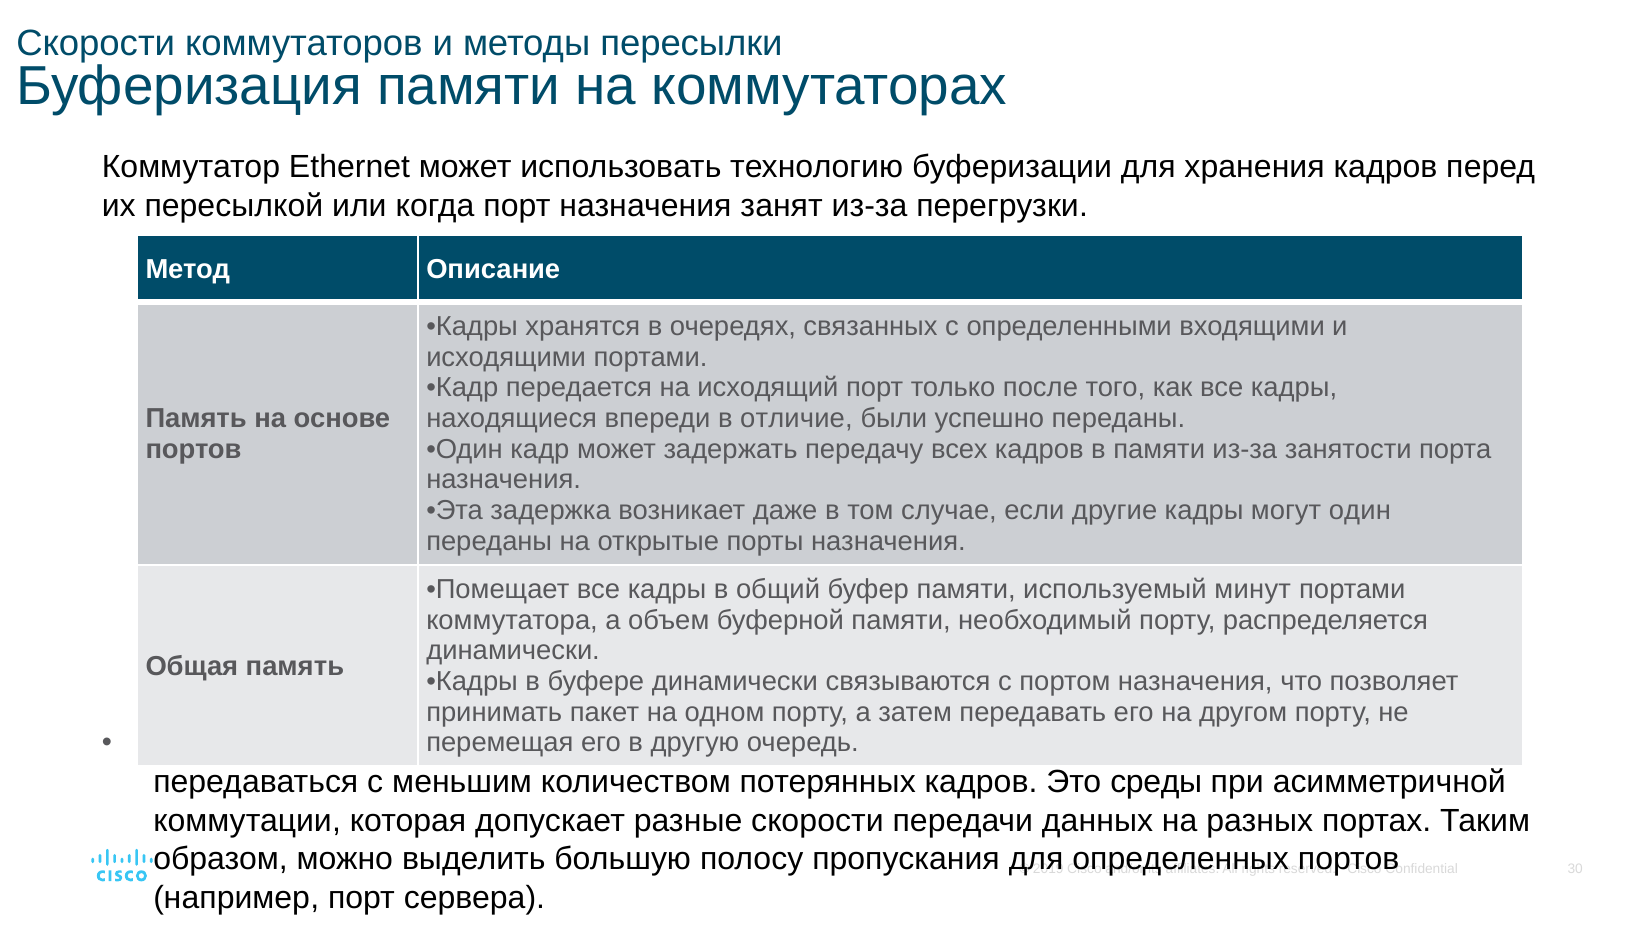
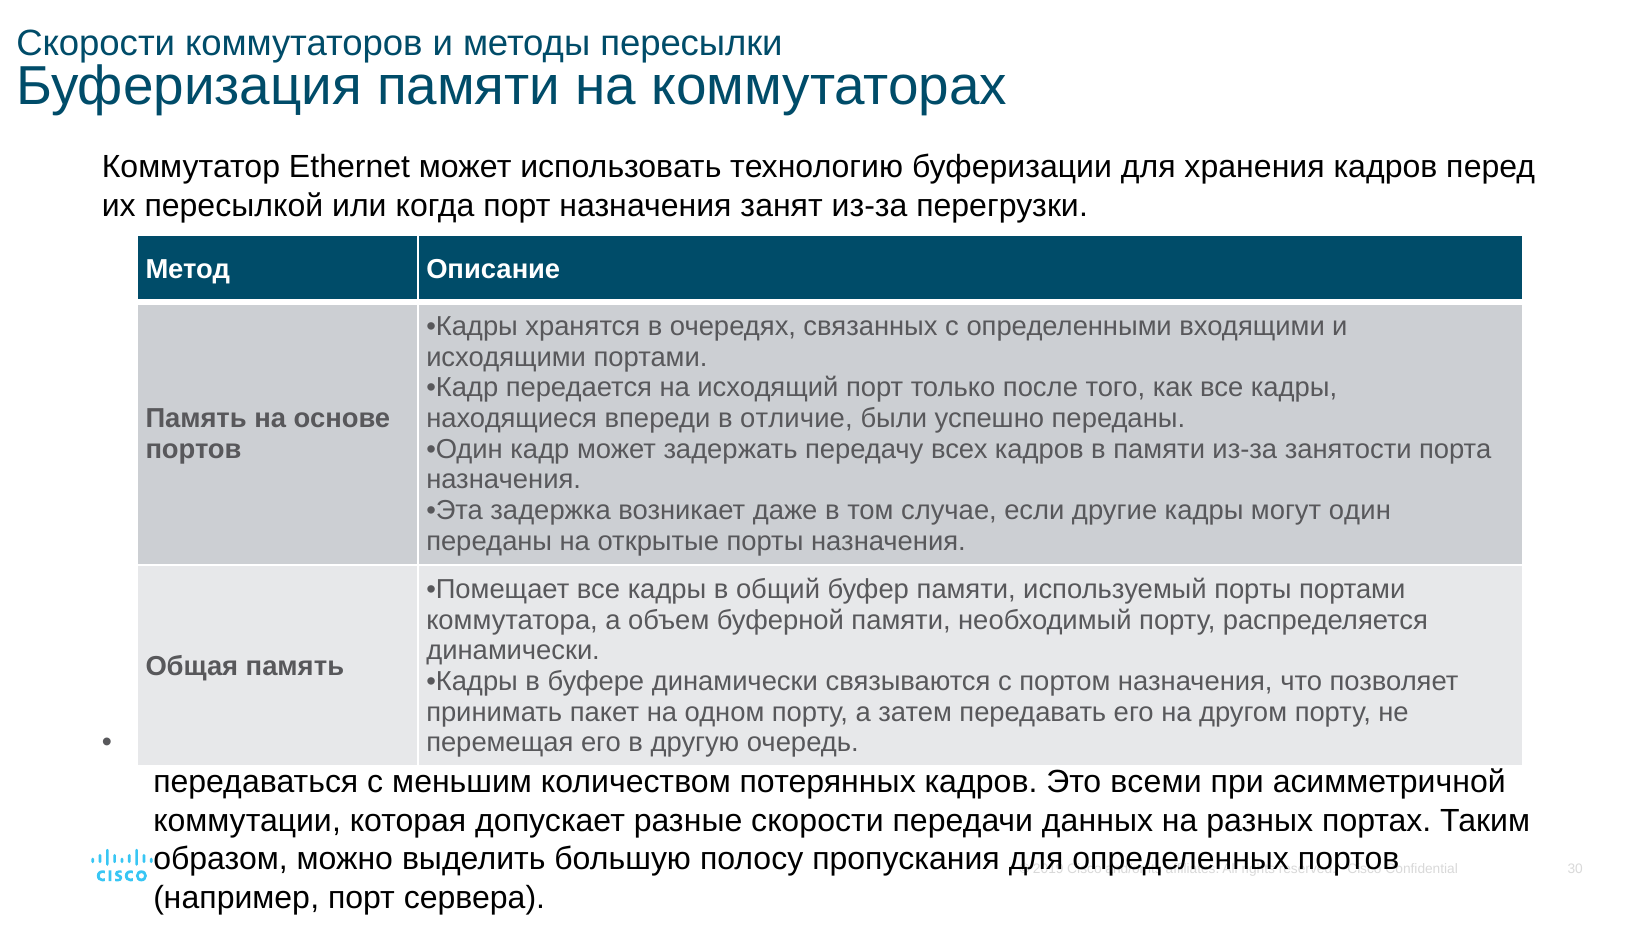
используемый минут: минут -> порты
среды: среды -> всеми
